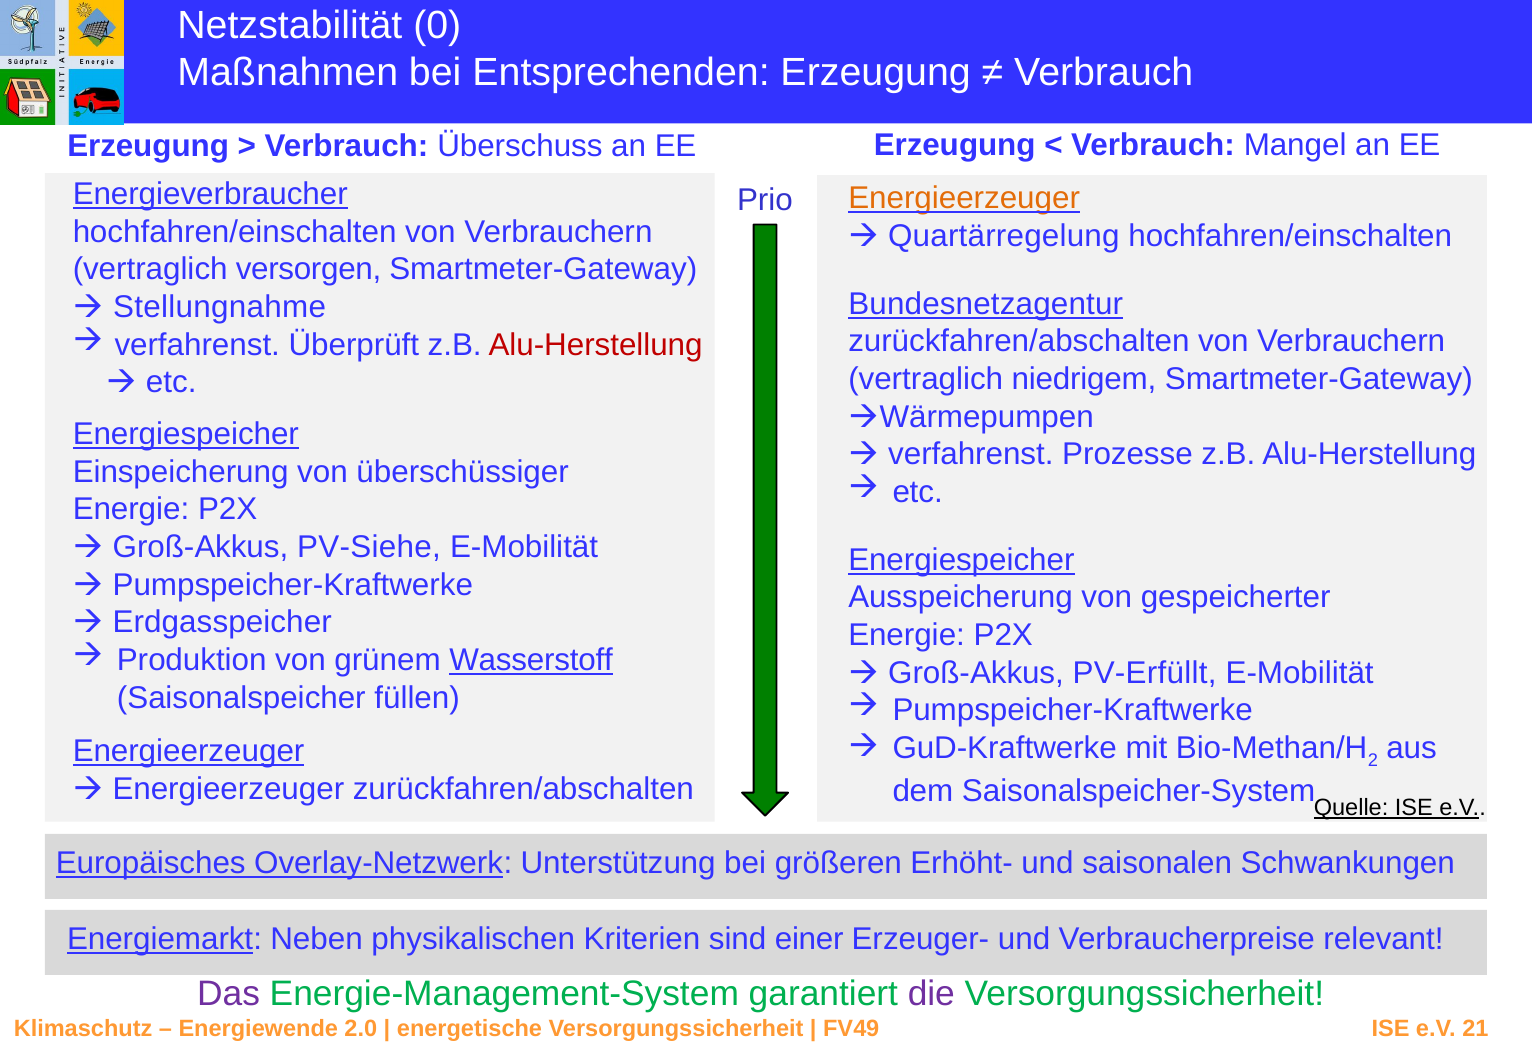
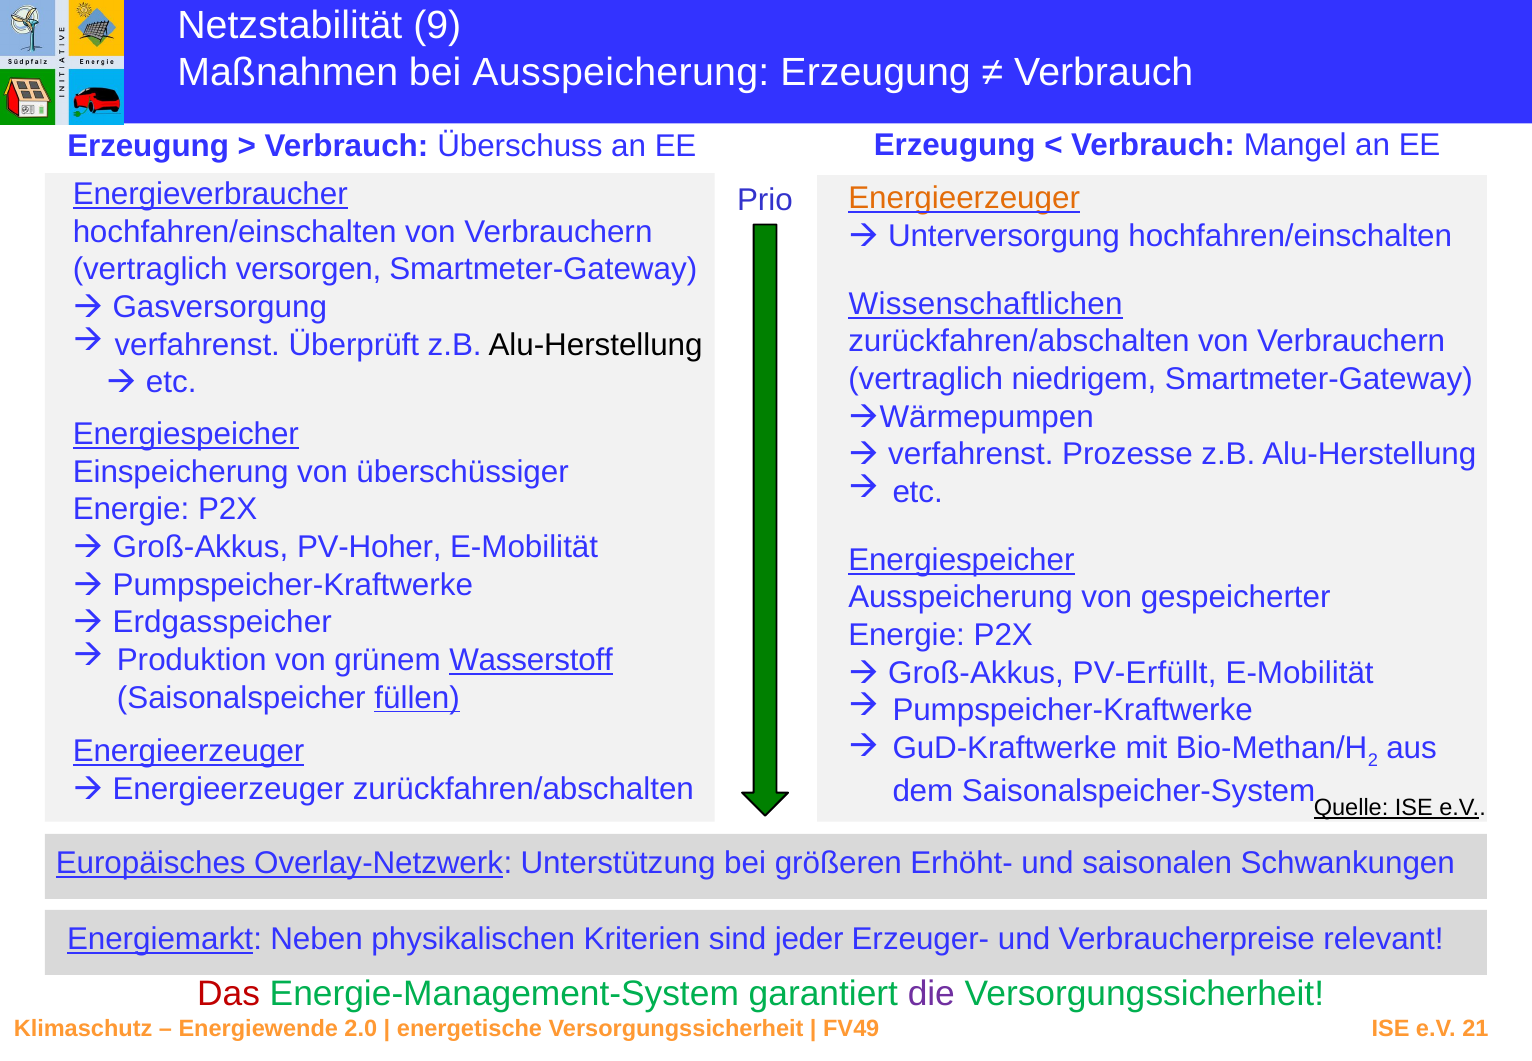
0: 0 -> 9
bei Entsprechenden: Entsprechenden -> Ausspeicherung
Quartärregelung: Quartärregelung -> Unterversorgung
Bundesnetzagentur: Bundesnetzagentur -> Wissenschaftlichen
Stellungnahme: Stellungnahme -> Gasversorgung
Alu-Herstellung at (596, 345) colour: red -> black
PV-Siehe: PV-Siehe -> PV-Hoher
füllen underline: none -> present
einer: einer -> jeder
Das colour: purple -> red
